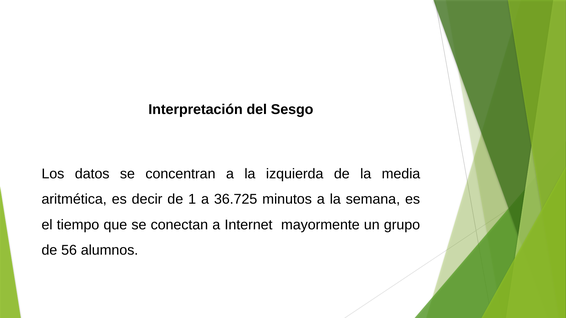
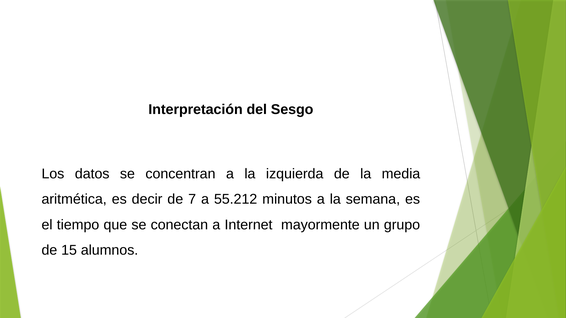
1: 1 -> 7
36.725: 36.725 -> 55.212
56: 56 -> 15
